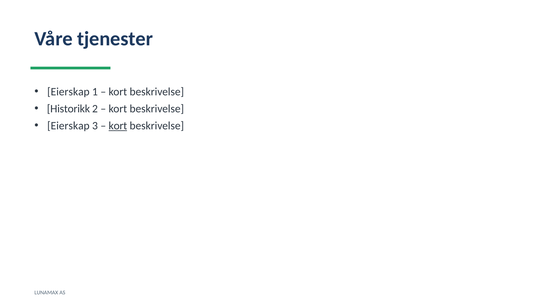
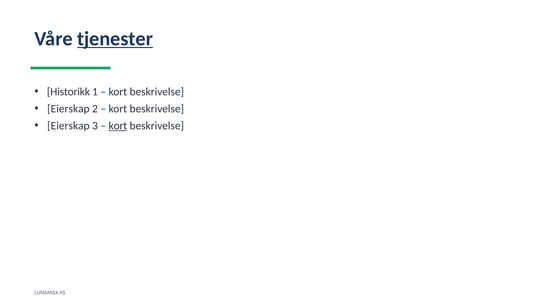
tjenester underline: none -> present
Eierskap at (68, 92): Eierskap -> Historikk
Historikk at (68, 109): Historikk -> Eierskap
